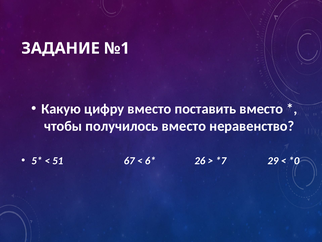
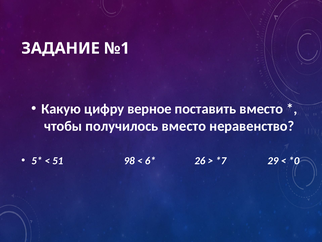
цифру вместо: вместо -> верное
67: 67 -> 98
